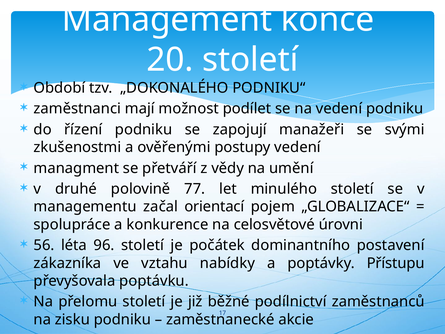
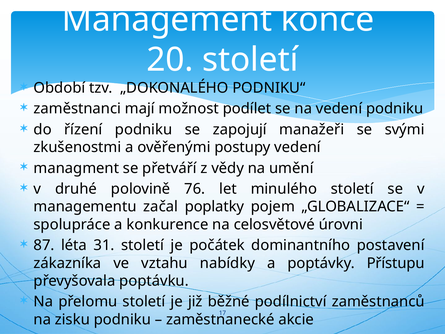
77: 77 -> 76
orientací: orientací -> poplatky
56: 56 -> 87
96: 96 -> 31
